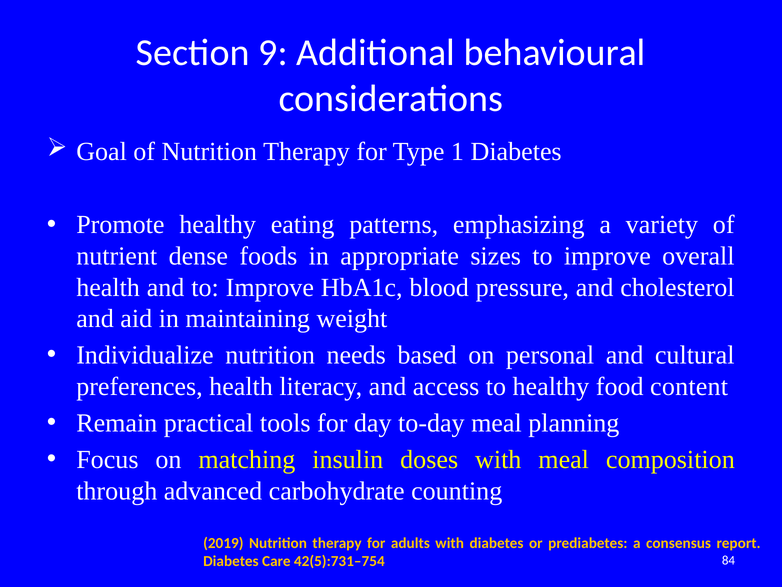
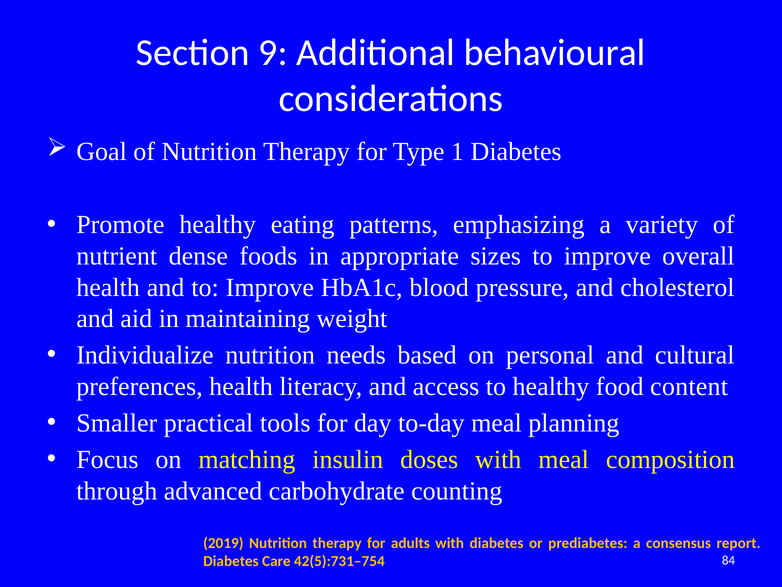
Remain: Remain -> Smaller
